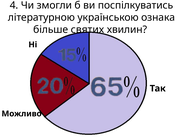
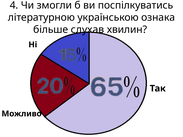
святих: святих -> слухав
